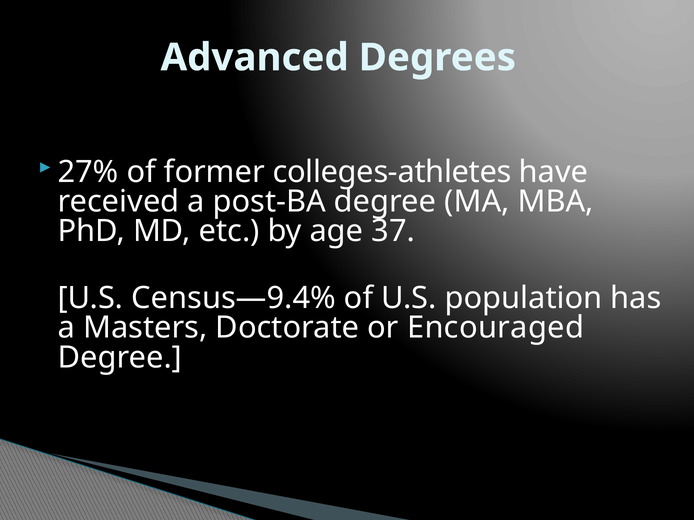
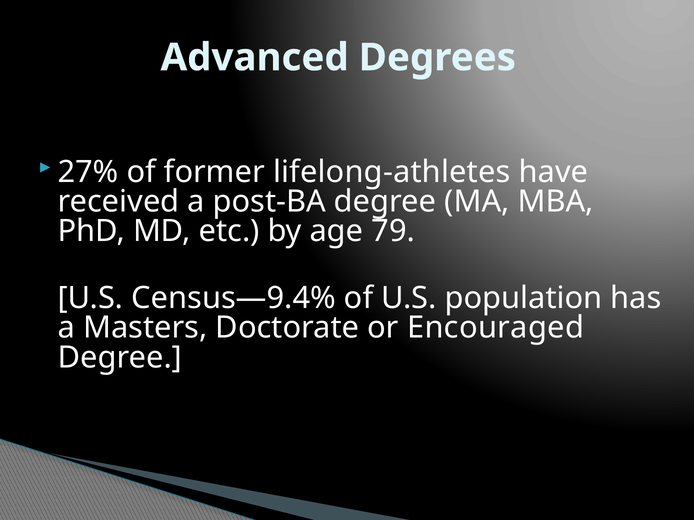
colleges-athletes: colleges-athletes -> lifelong-athletes
37: 37 -> 79
